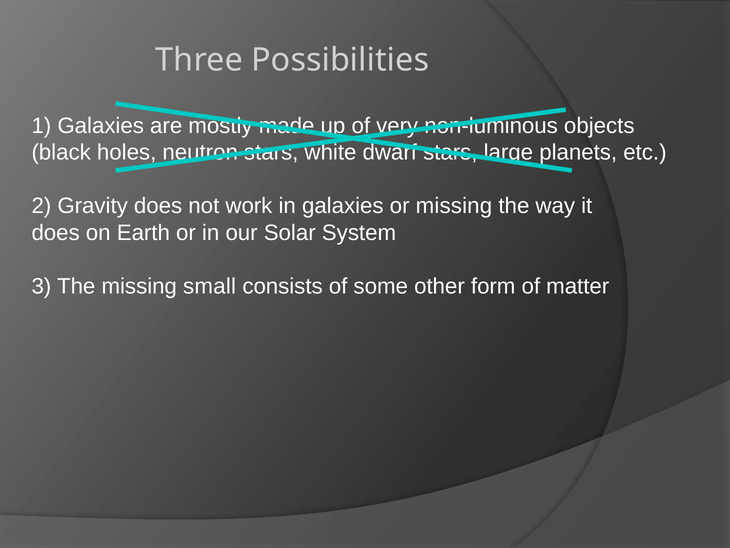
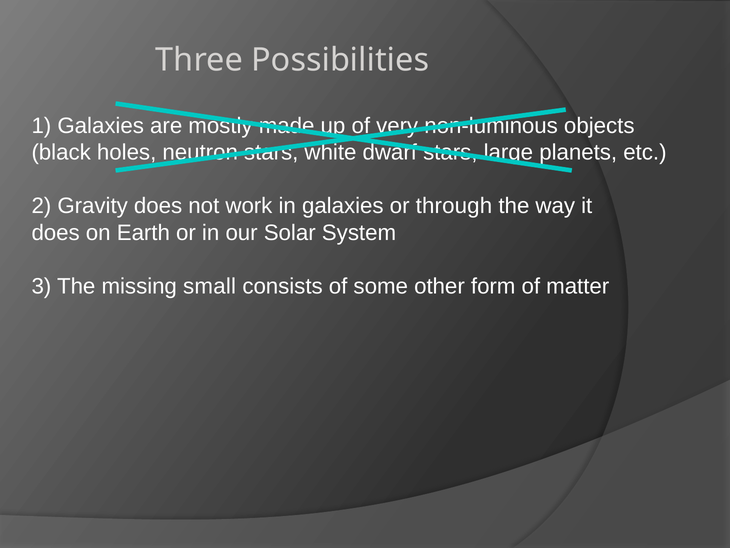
or missing: missing -> through
